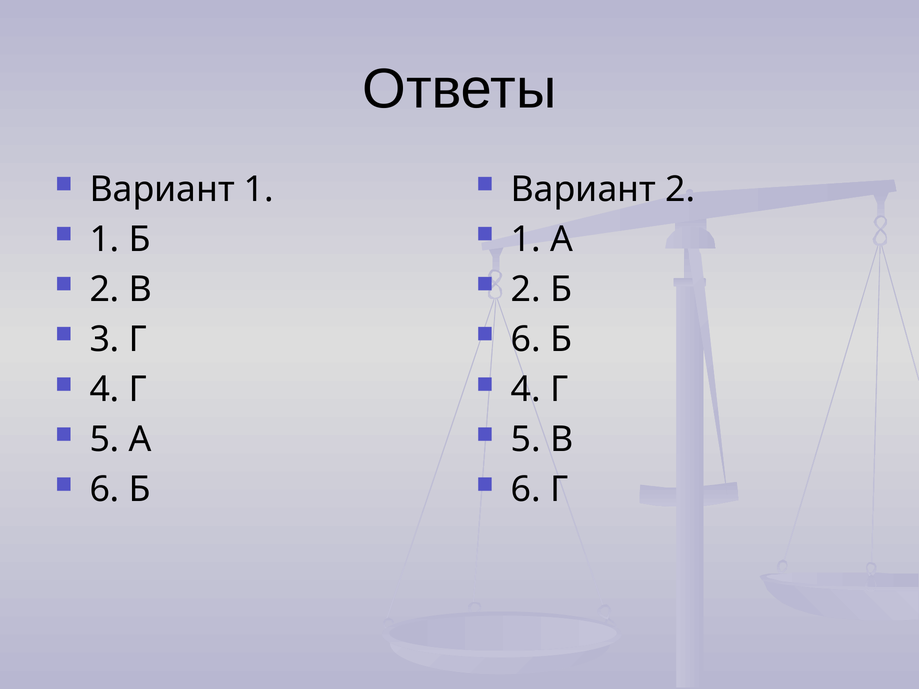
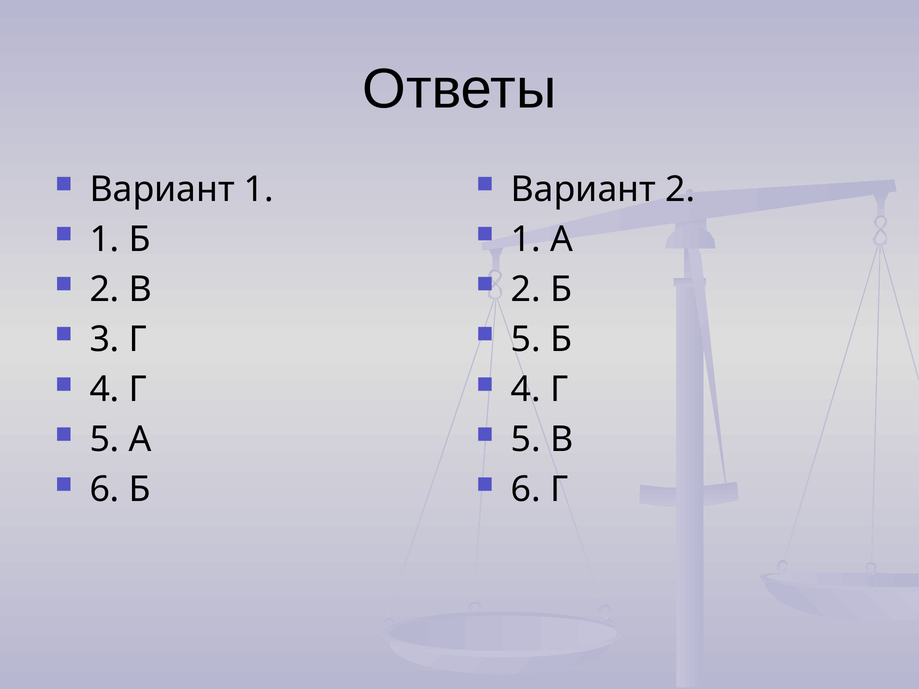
6 at (526, 340): 6 -> 5
